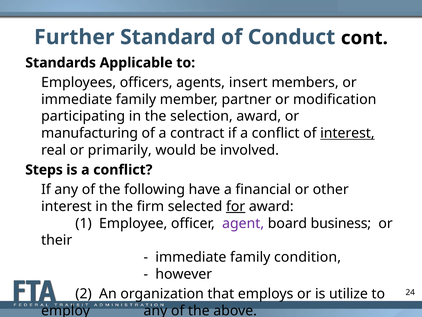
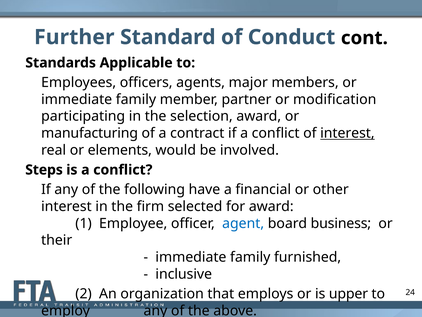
insert: insert -> major
primarily: primarily -> elements
for underline: present -> none
agent colour: purple -> blue
condition: condition -> furnished
however: however -> inclusive
utilize: utilize -> upper
